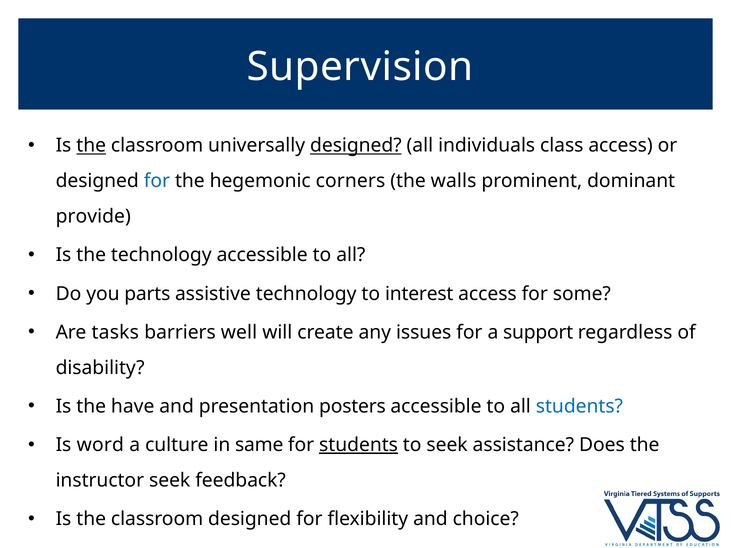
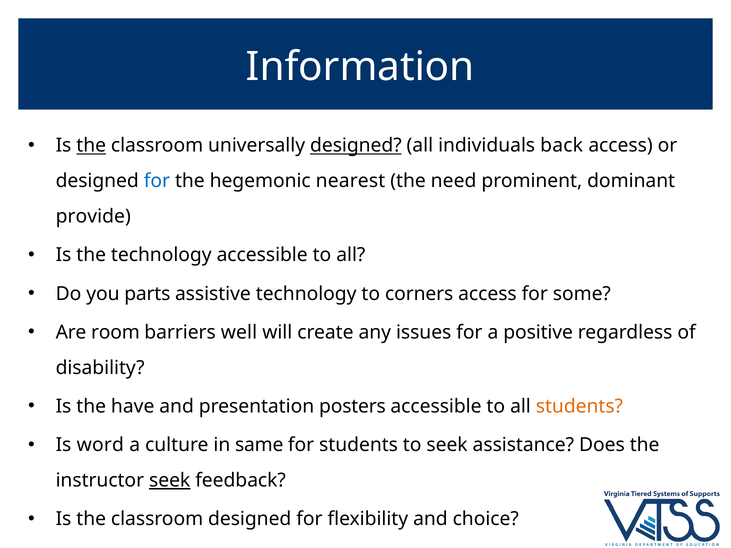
Supervision: Supervision -> Information
class: class -> back
corners: corners -> nearest
walls: walls -> need
interest: interest -> corners
tasks: tasks -> room
support: support -> positive
students at (579, 407) colour: blue -> orange
students at (359, 445) underline: present -> none
seek at (170, 481) underline: none -> present
